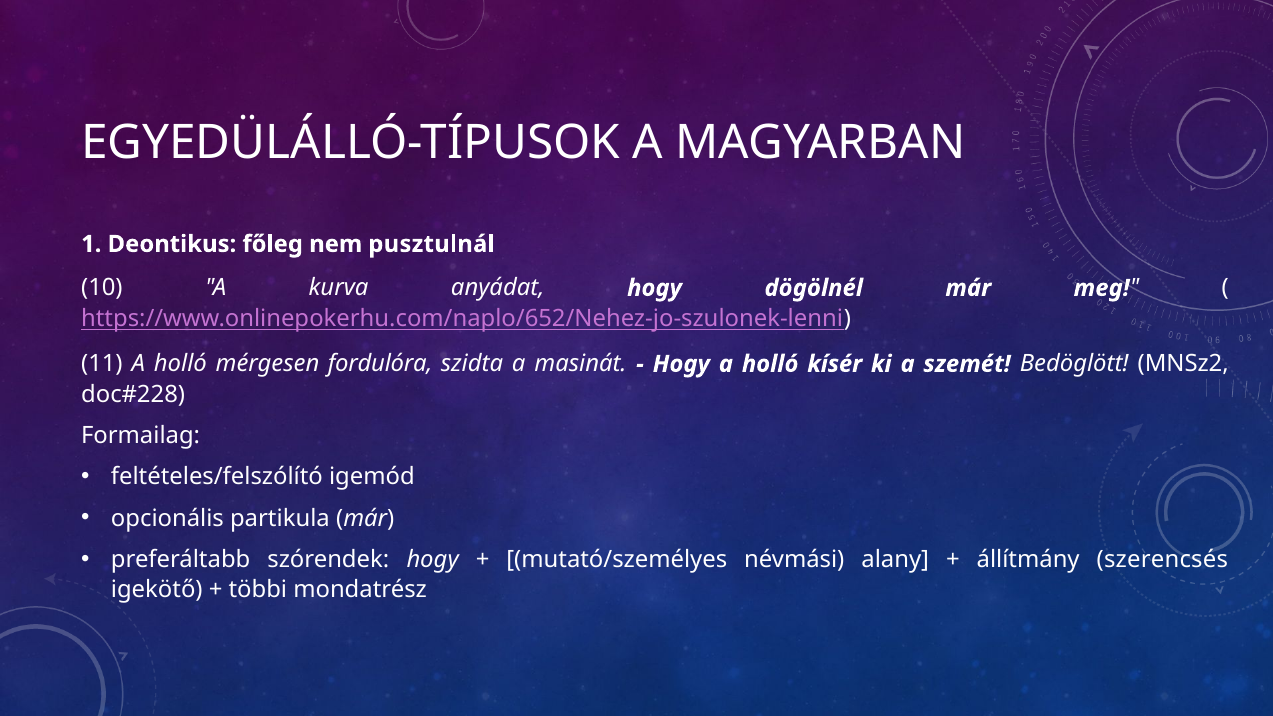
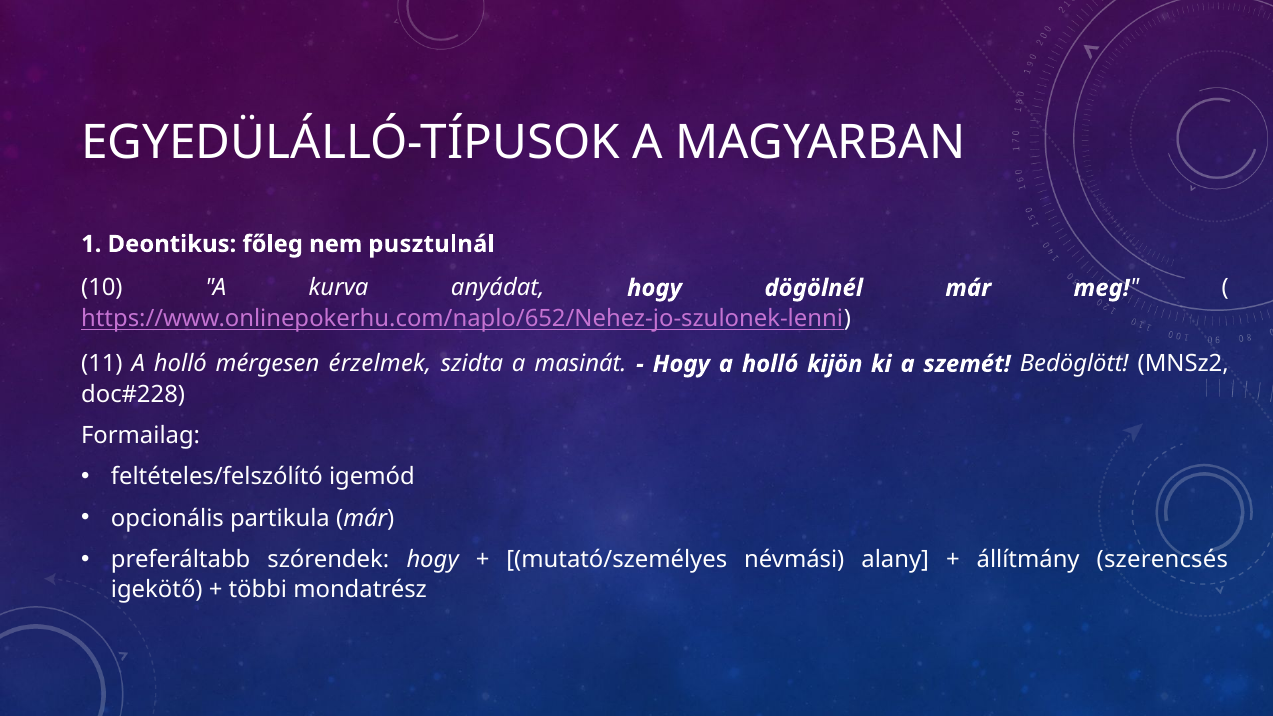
fordulóra: fordulóra -> érzelmek
kísér: kísér -> kijön
